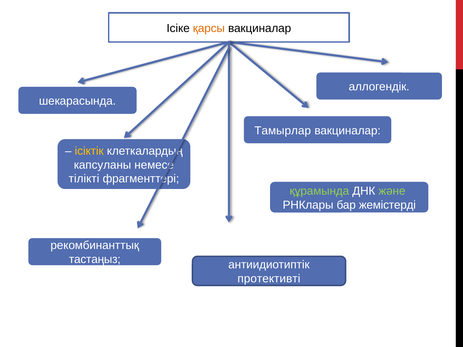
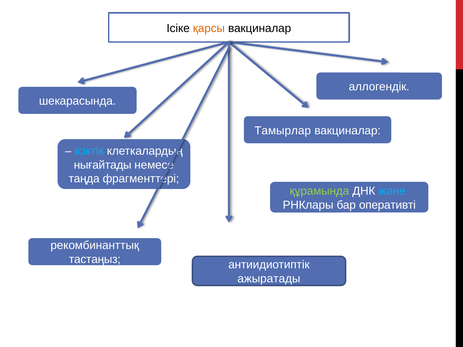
ісіктік colour: yellow -> light blue
капсуланы: капсуланы -> нығайтады
тілікті: тілікті -> таңда
және colour: light green -> light blue
жемістерді: жемістерді -> оперативті
протективті: протективті -> ажыратады
